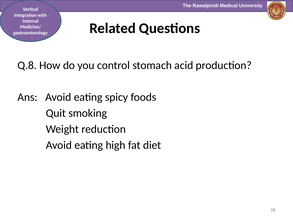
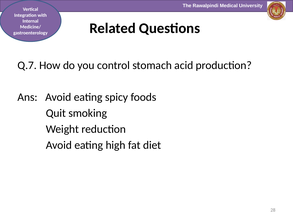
Q.8: Q.8 -> Q.7
